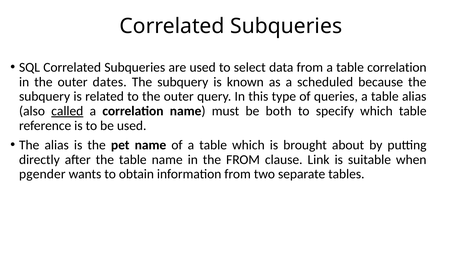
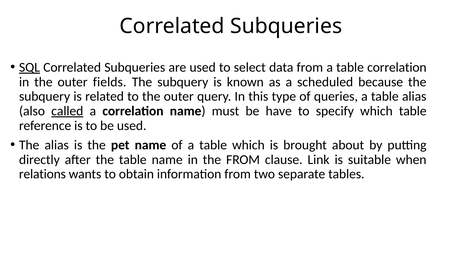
SQL underline: none -> present
dates: dates -> fields
both: both -> have
pgender: pgender -> relations
